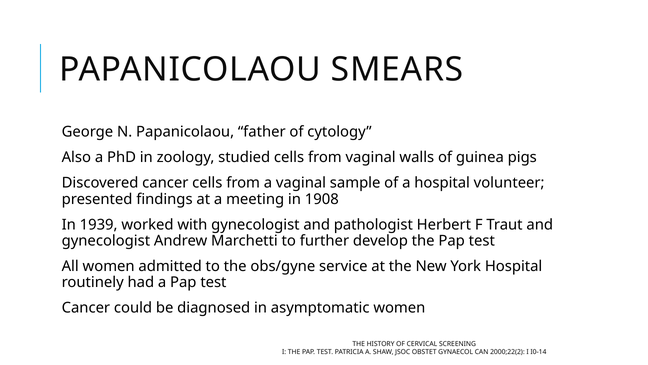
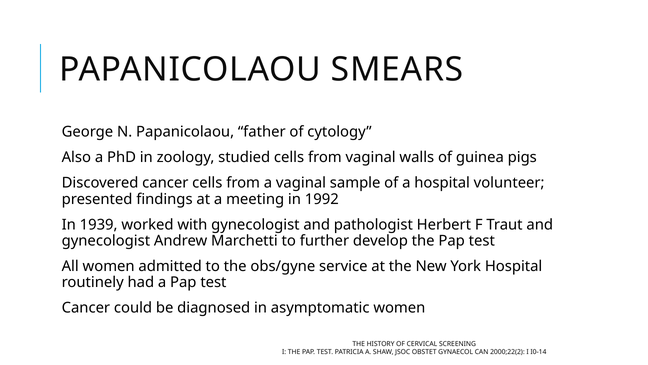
1908: 1908 -> 1992
